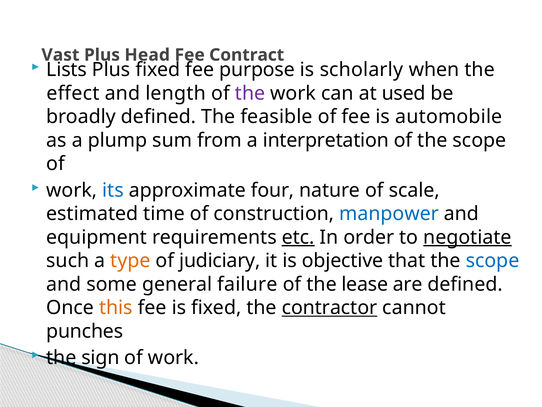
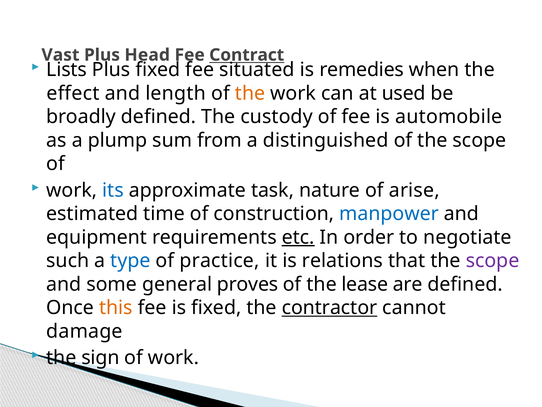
Contract underline: none -> present
purpose: purpose -> situated
scholarly: scholarly -> remedies
the at (250, 93) colour: purple -> orange
feasible: feasible -> custody
interpretation: interpretation -> distinguished
four: four -> task
scale: scale -> arise
negotiate underline: present -> none
type colour: orange -> blue
judiciary: judiciary -> practice
objective: objective -> relations
scope at (493, 260) colour: blue -> purple
failure: failure -> proves
punches: punches -> damage
